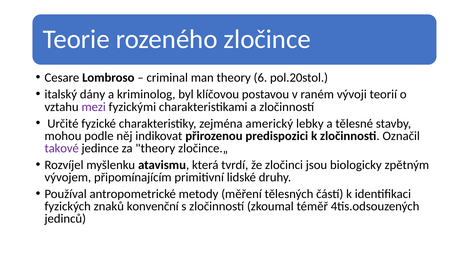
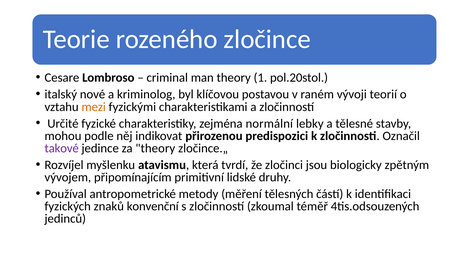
6: 6 -> 1
dány: dány -> nové
mezi colour: purple -> orange
americký: americký -> normální
